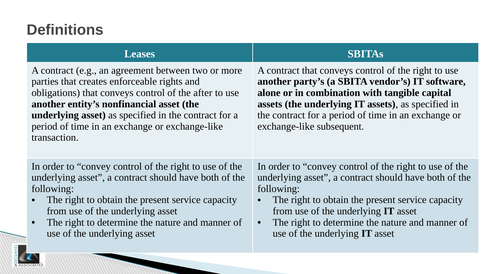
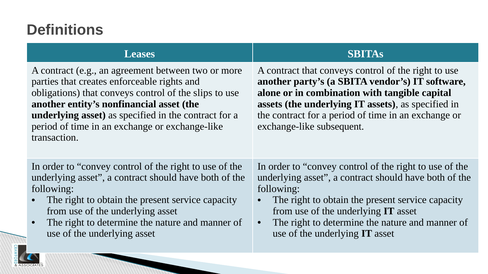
after: after -> slips
